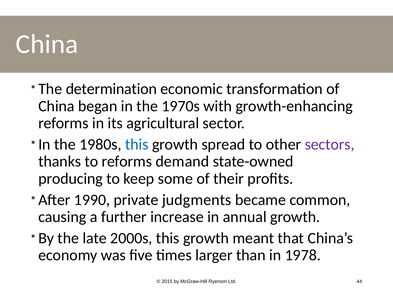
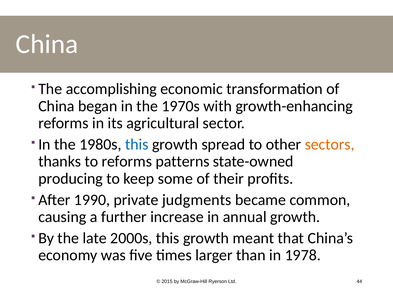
determination: determination -> accomplishing
sectors colour: purple -> orange
demand: demand -> patterns
